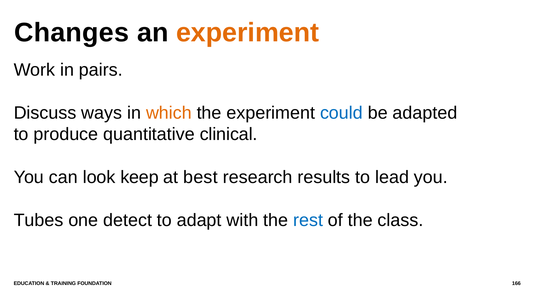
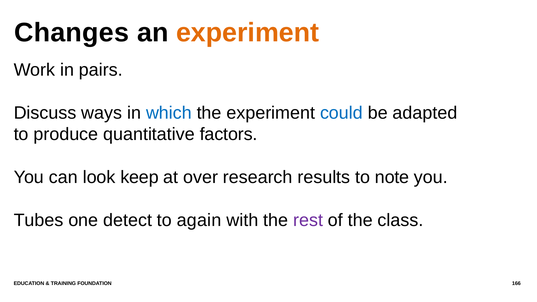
which colour: orange -> blue
clinical: clinical -> factors
best: best -> over
lead: lead -> note
adapt: adapt -> again
rest colour: blue -> purple
